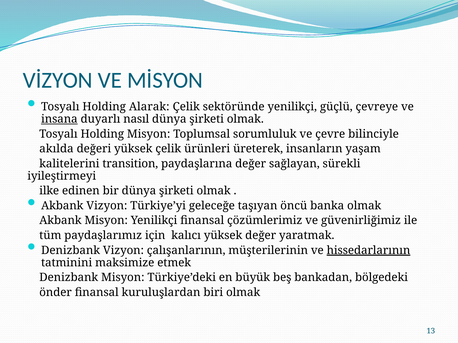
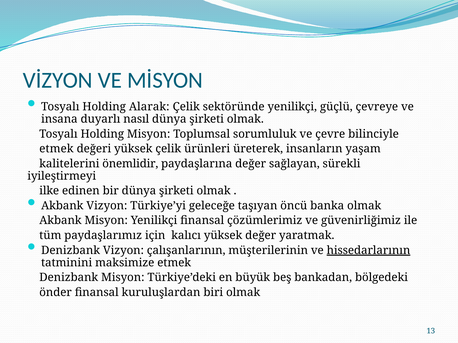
insana underline: present -> none
akılda at (56, 149): akılda -> etmek
transition: transition -> önemlidir
